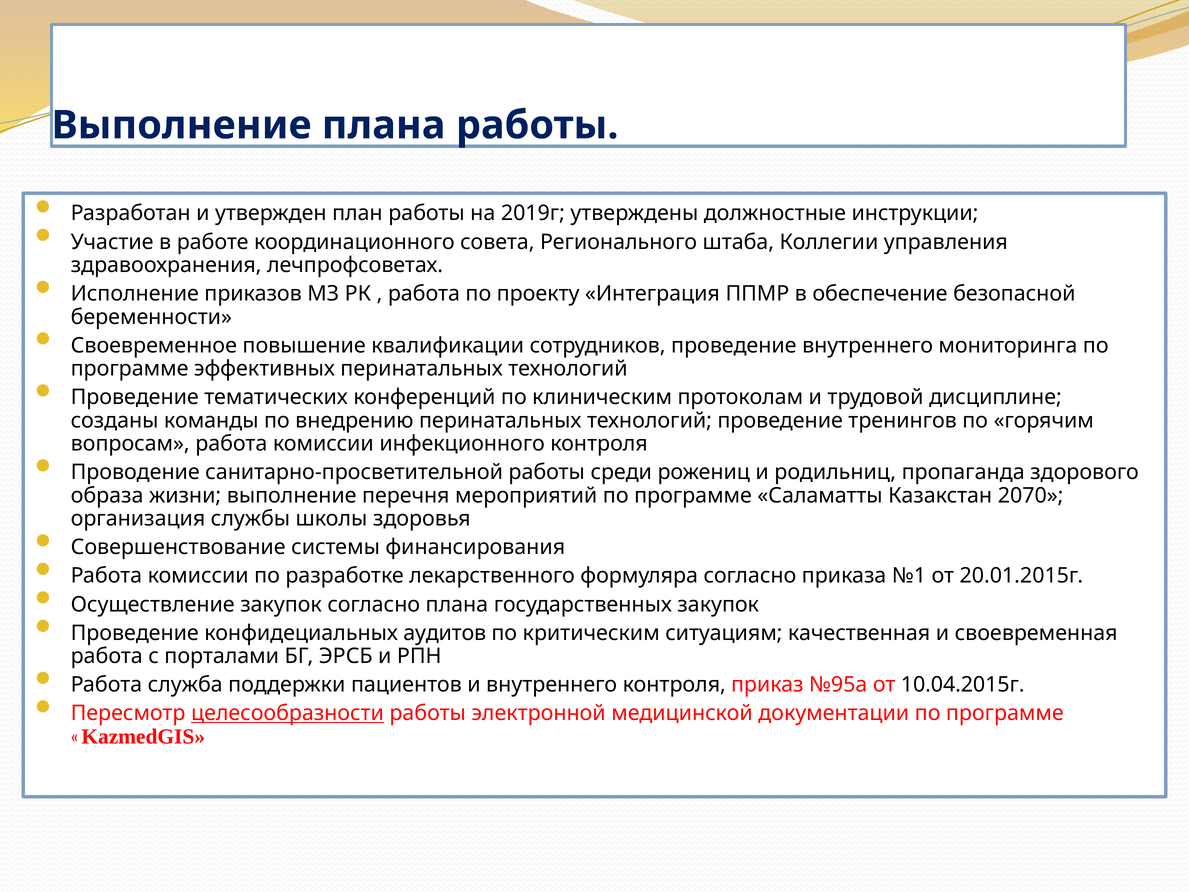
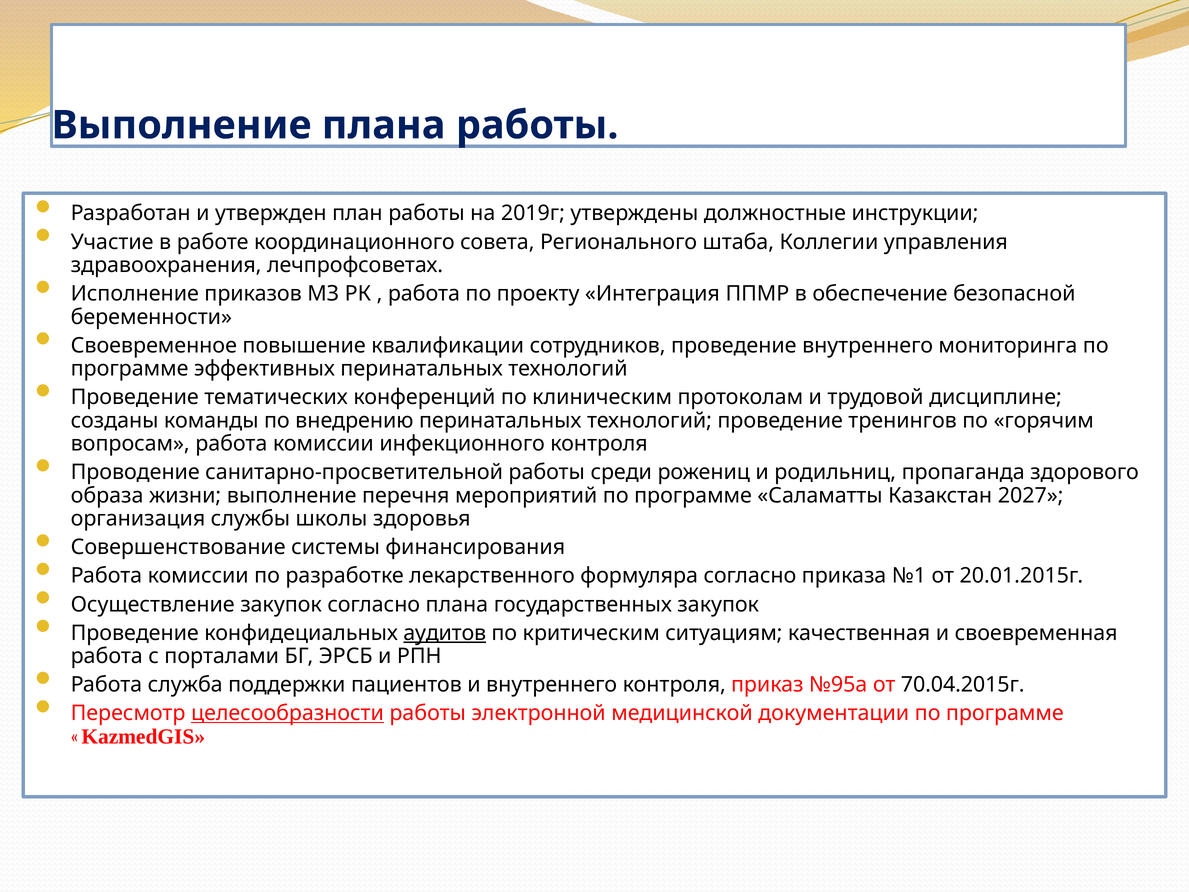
2070: 2070 -> 2027
аудитов underline: none -> present
10.04.2015г: 10.04.2015г -> 70.04.2015г
